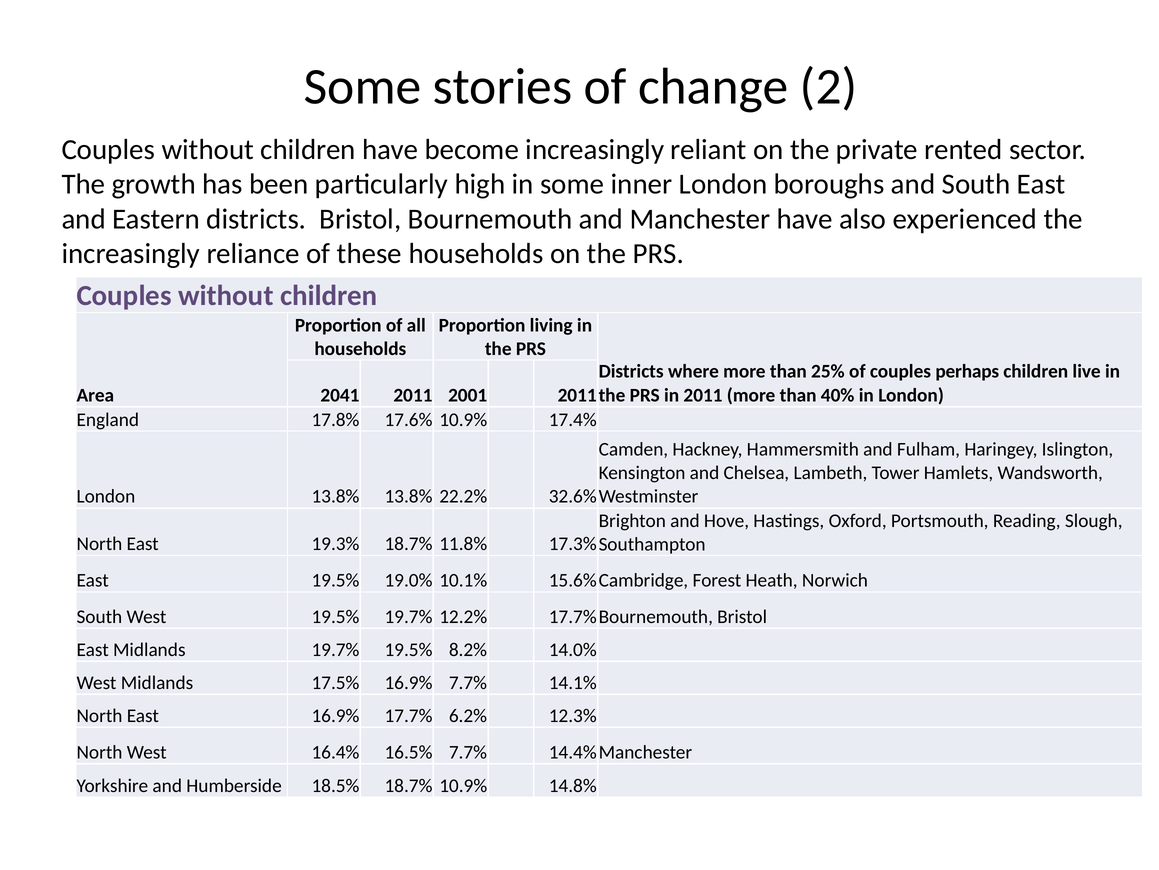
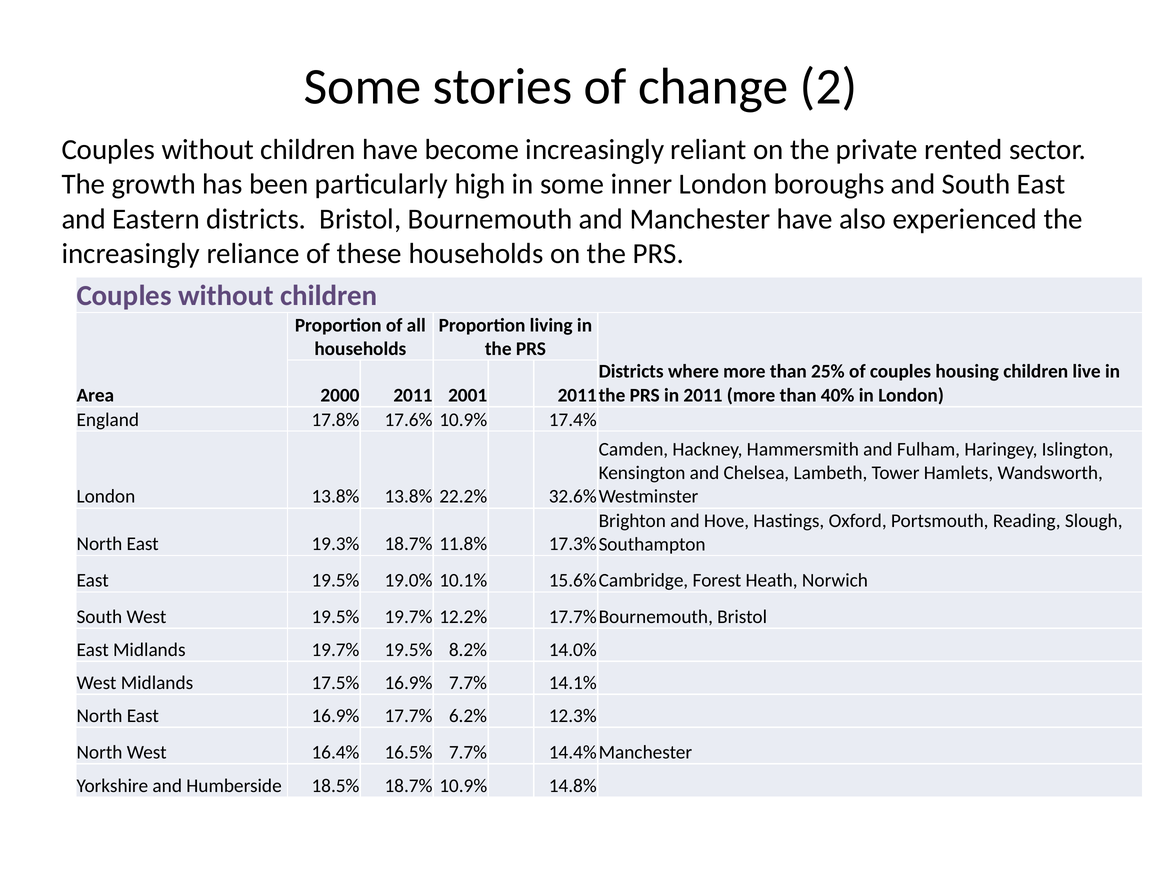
perhaps: perhaps -> housing
2041: 2041 -> 2000
